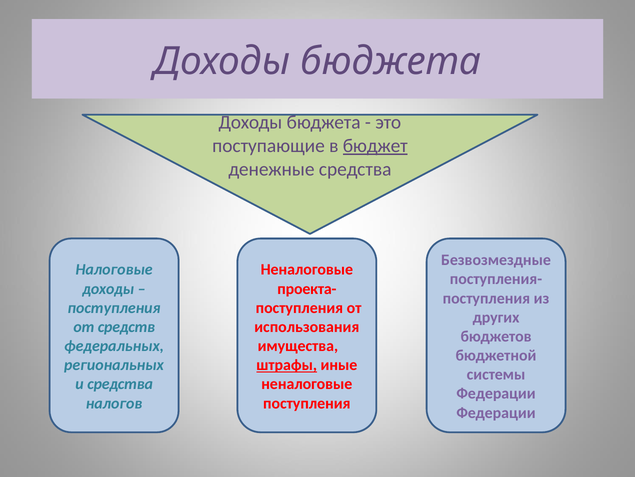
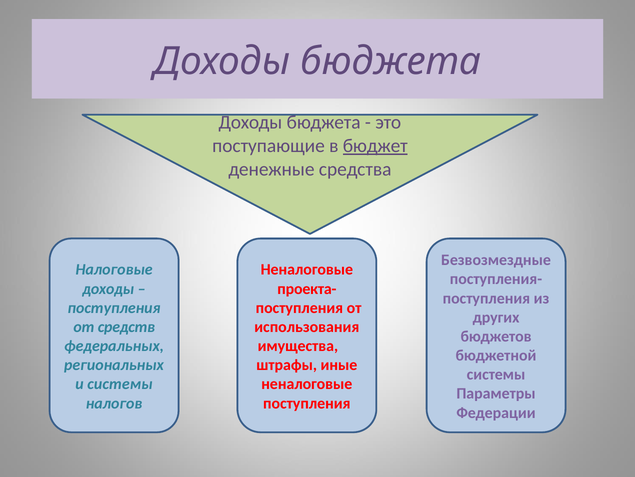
штрафы underline: present -> none
и средства: средства -> системы
Федерации at (496, 393): Федерации -> Параметры
